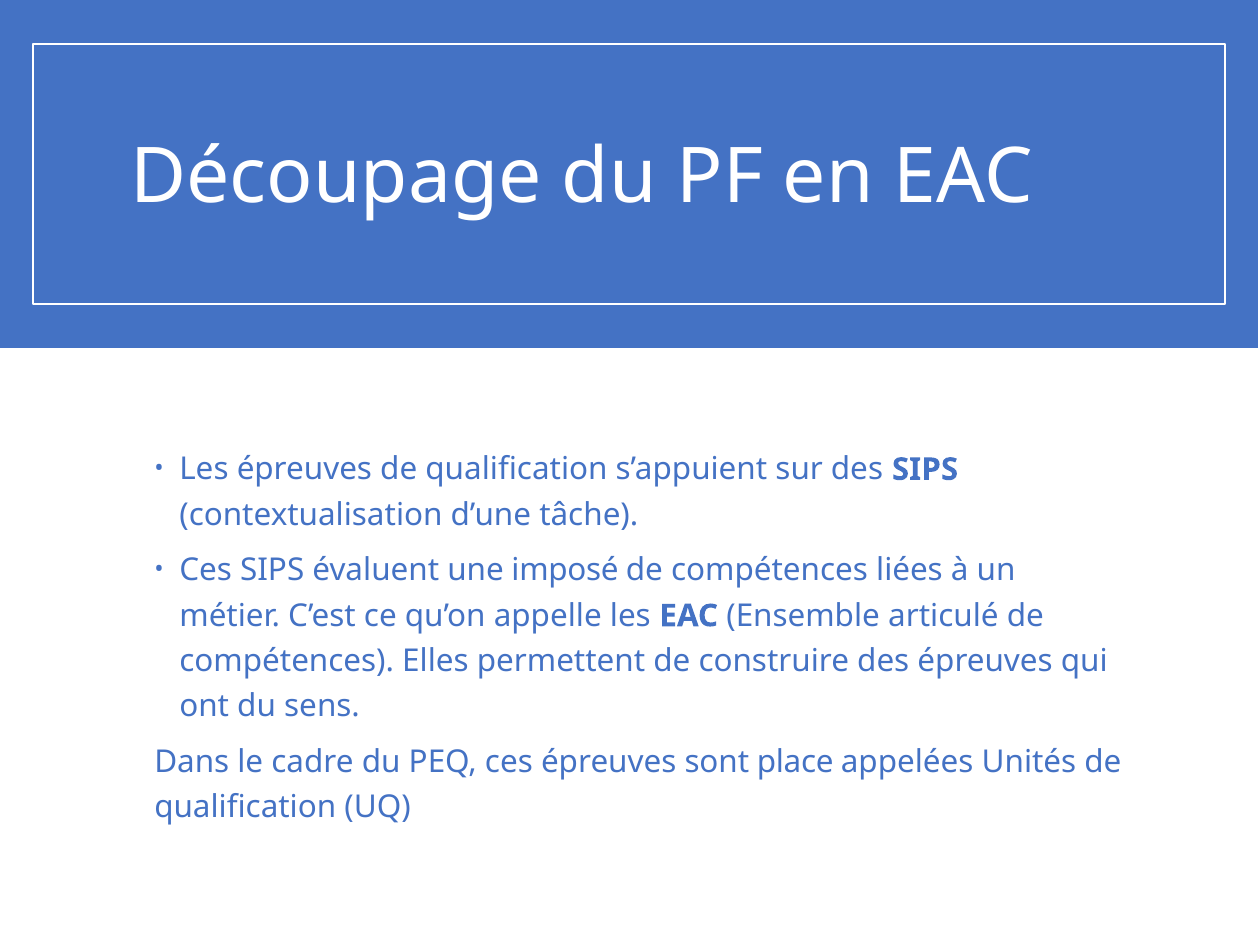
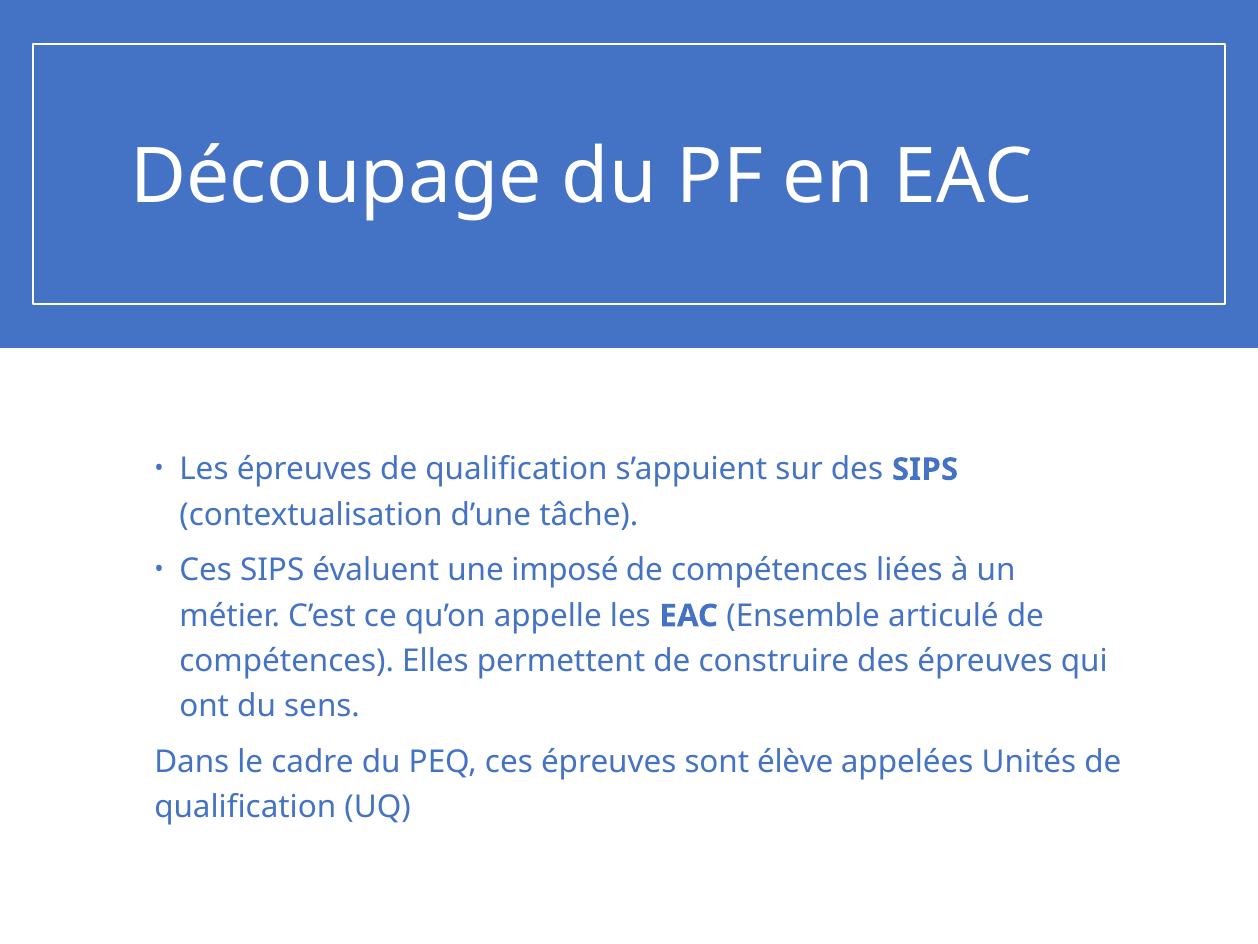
place: place -> élève
